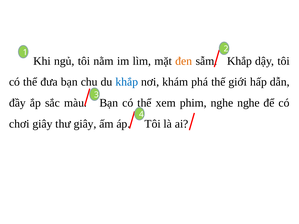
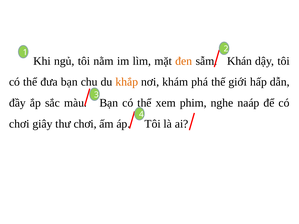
Khắp at (240, 61): Khắp -> Khán
khắp at (127, 82) colour: blue -> orange
nghe nghe: nghe -> naáp
thư giây: giây -> chơi
